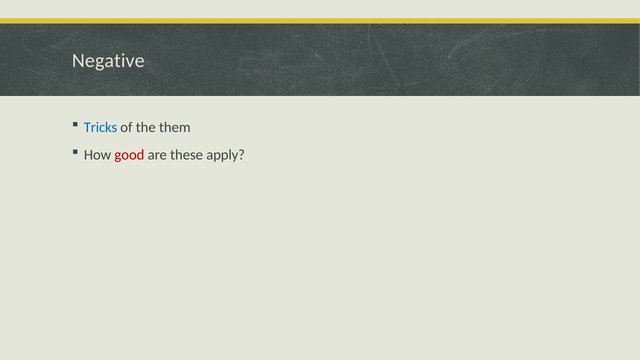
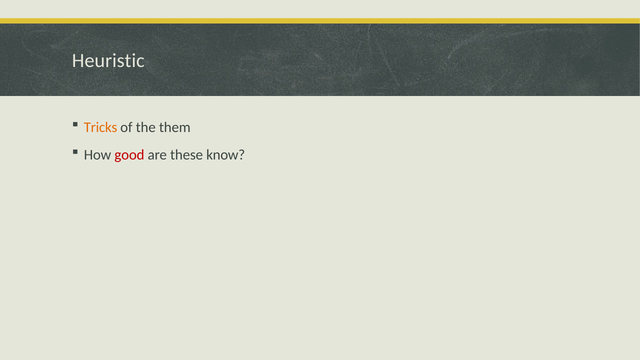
Negative: Negative -> Heuristic
Tricks colour: blue -> orange
apply: apply -> know
